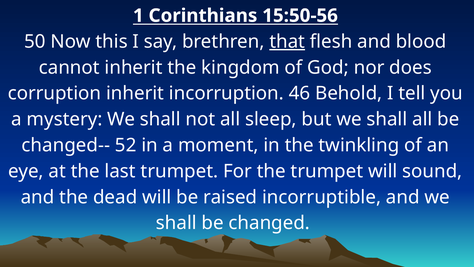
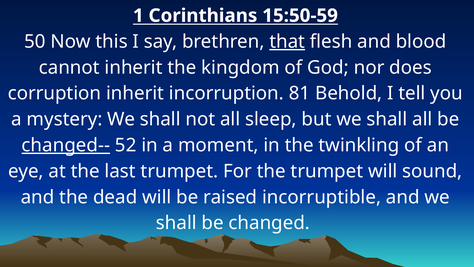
15:50-56: 15:50-56 -> 15:50-59
46: 46 -> 81
changed-- underline: none -> present
